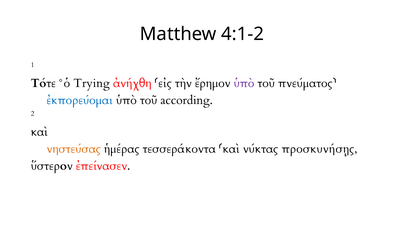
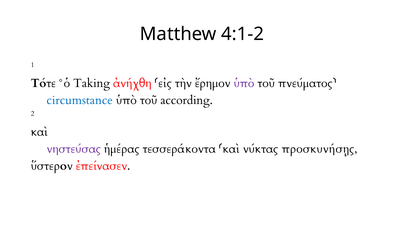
Trying: Trying -> Taking
ἐκπορεύομαι: ἐκπορεύομαι -> circumstance
νηστεύσας colour: orange -> purple
